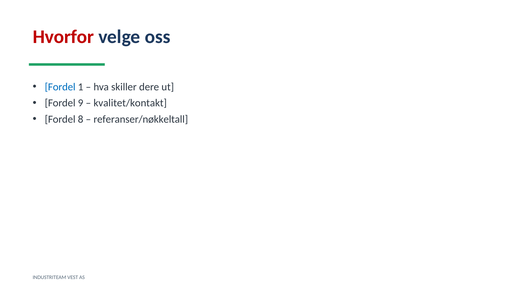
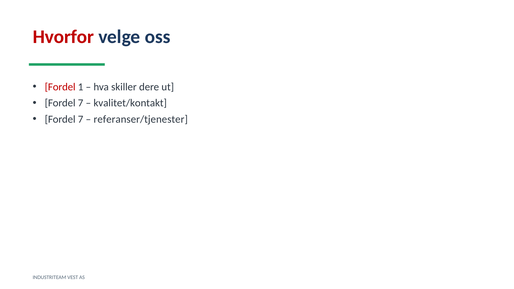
Fordel at (60, 87) colour: blue -> red
9 at (81, 103): 9 -> 7
8 at (81, 119): 8 -> 7
referanser/nøkkeltall: referanser/nøkkeltall -> referanser/tjenester
